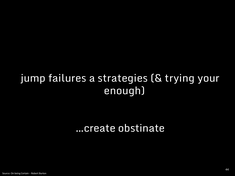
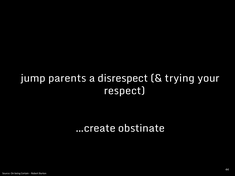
failures: failures -> parents
strategies: strategies -> disrespect
enough: enough -> respect
